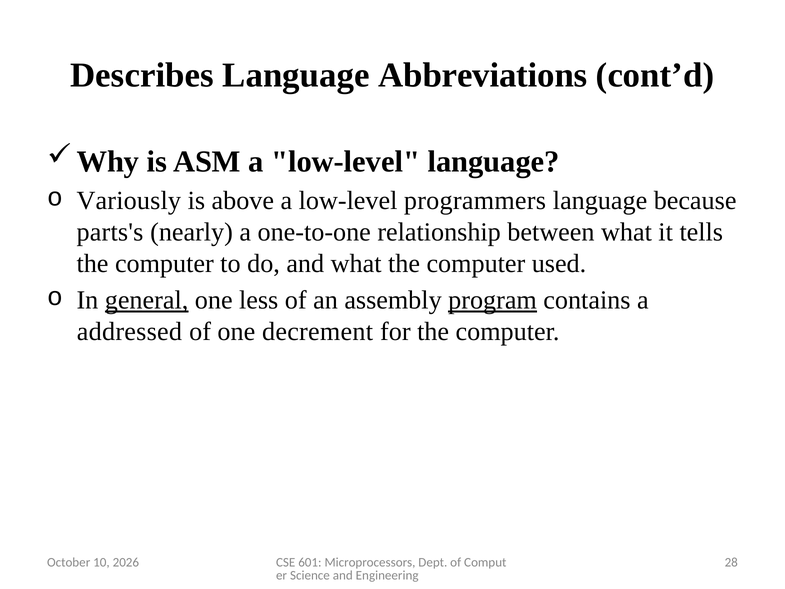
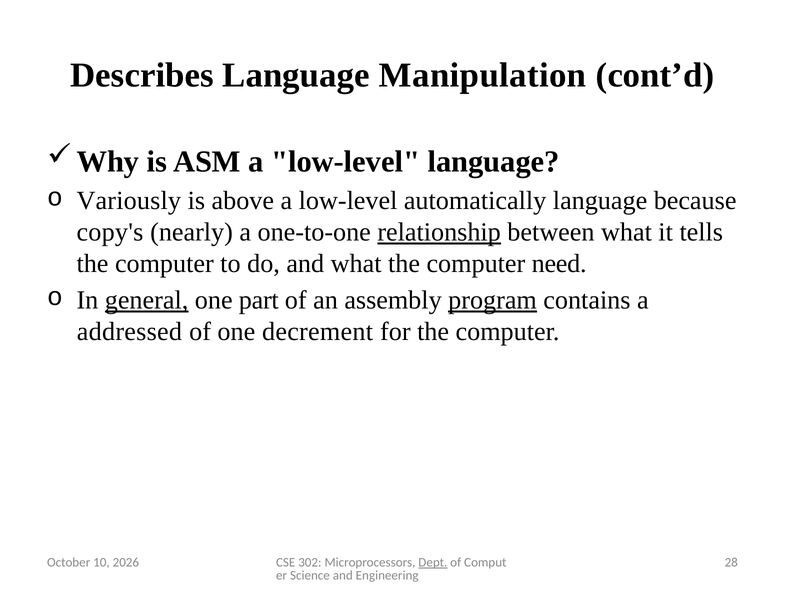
Abbreviations: Abbreviations -> Manipulation
programmers: programmers -> automatically
parts's: parts's -> copy's
relationship underline: none -> present
used: used -> need
less: less -> part
601: 601 -> 302
Dept underline: none -> present
